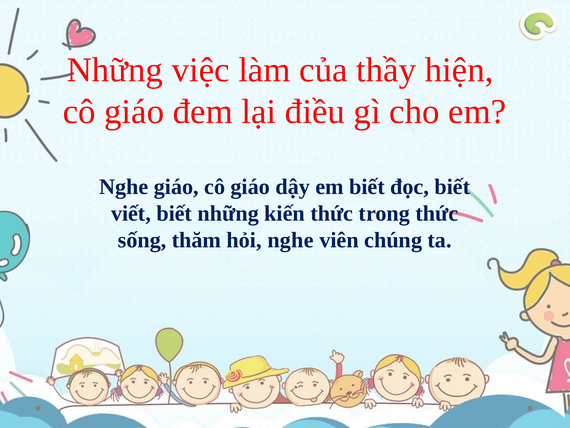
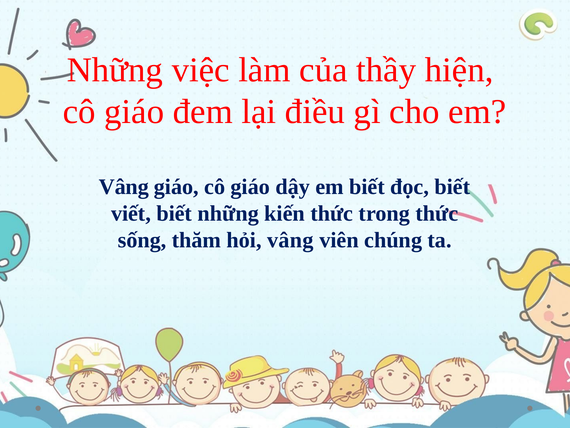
Nghe at (124, 187): Nghe -> Vâng
hỏi nghe: nghe -> vâng
